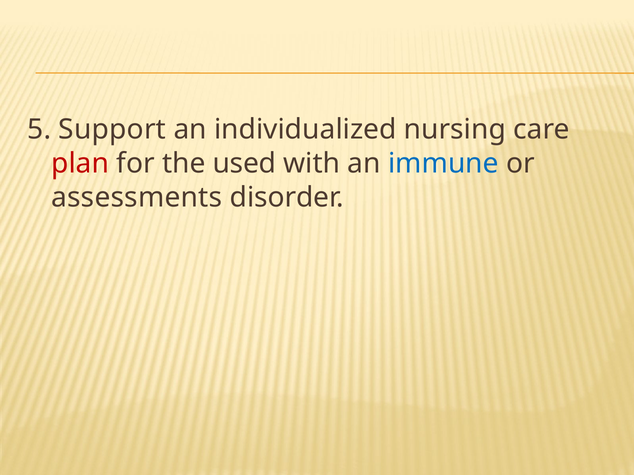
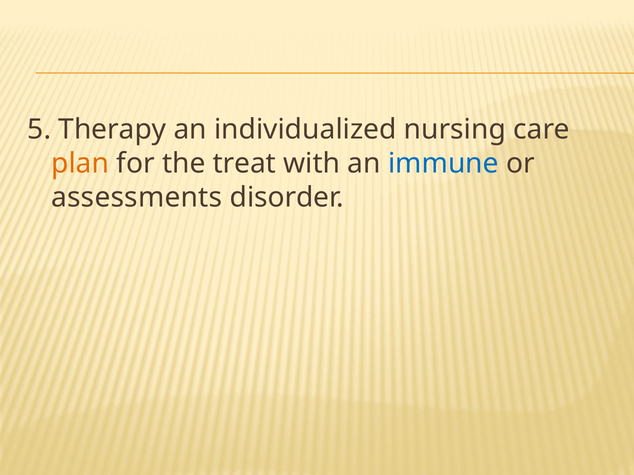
Support: Support -> Therapy
plan colour: red -> orange
used: used -> treat
